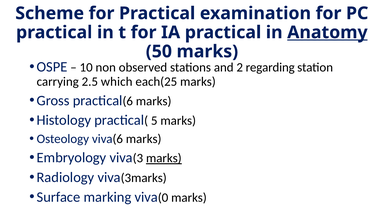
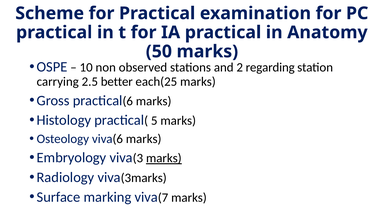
Anatomy underline: present -> none
which: which -> better
0: 0 -> 7
